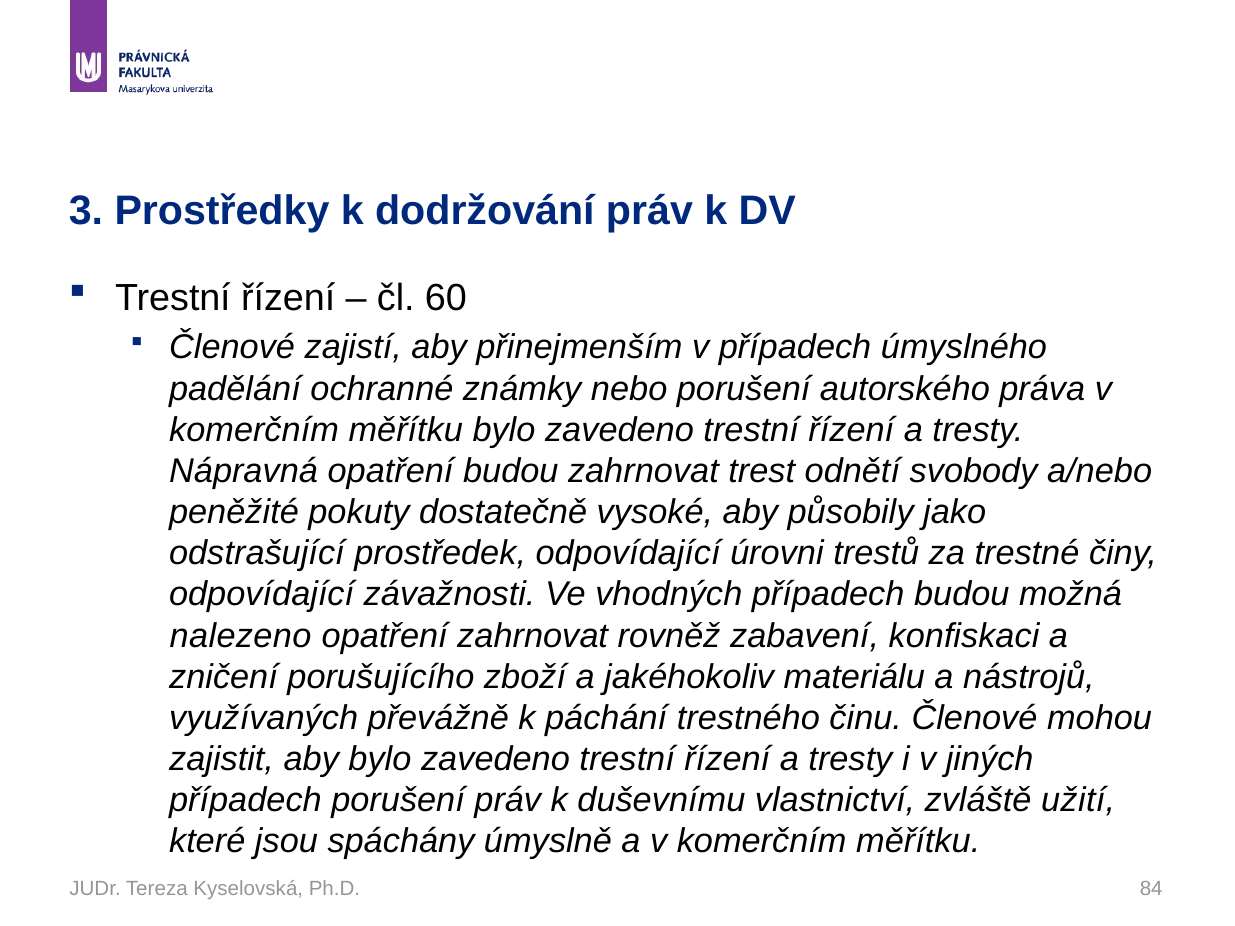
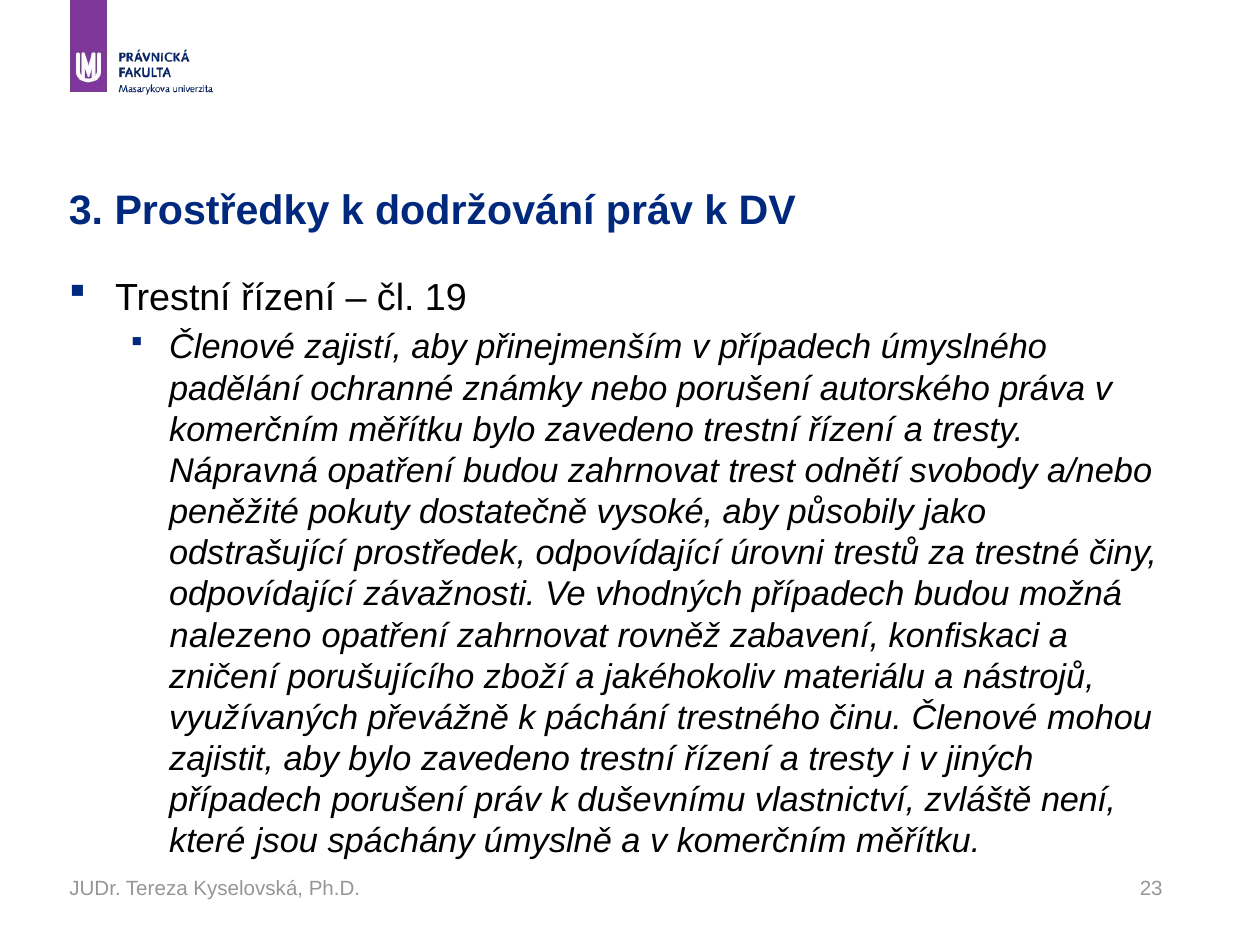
60: 60 -> 19
užití: užití -> není
84: 84 -> 23
